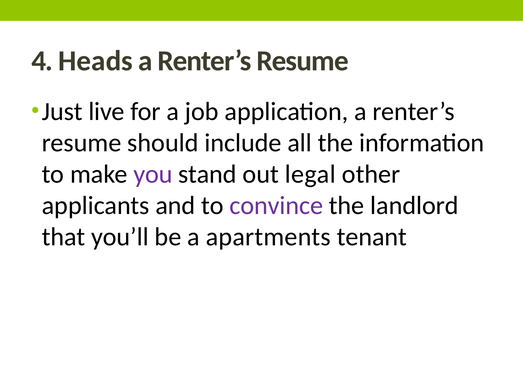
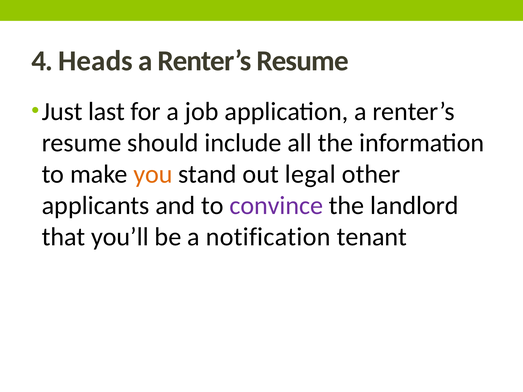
live: live -> last
you colour: purple -> orange
apartments: apartments -> notification
